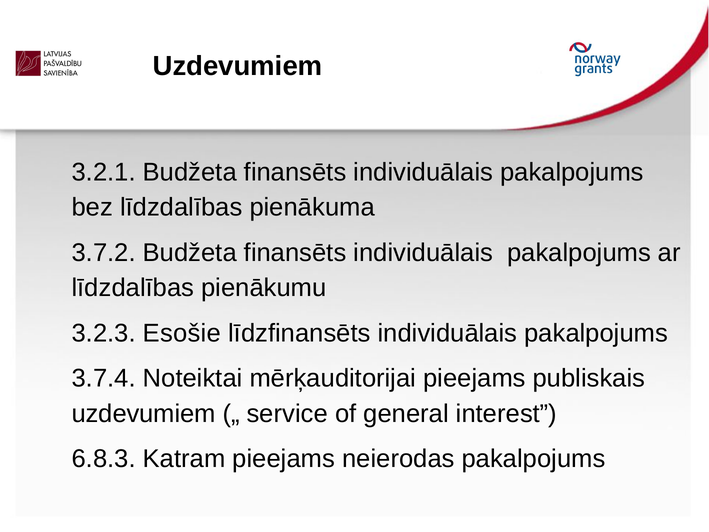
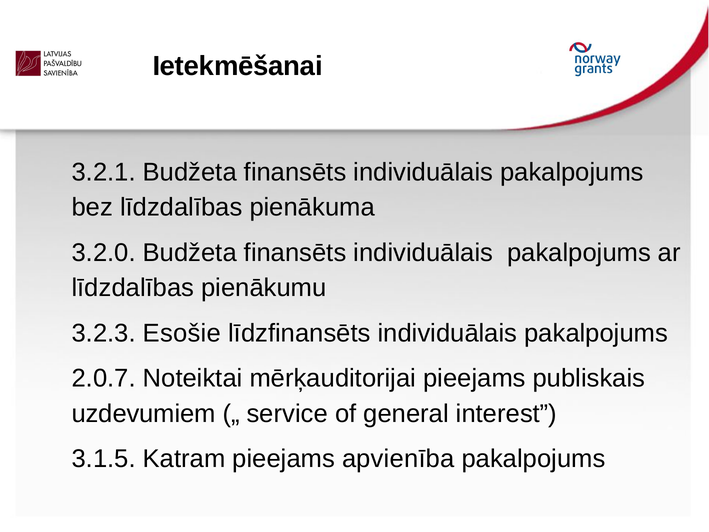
Uzdevumiem at (238, 66): Uzdevumiem -> Ietekmēšanai
3.7.2: 3.7.2 -> 3.2.0
3.7.4: 3.7.4 -> 2.0.7
6.8.3: 6.8.3 -> 3.1.5
neierodas: neierodas -> apvienība
